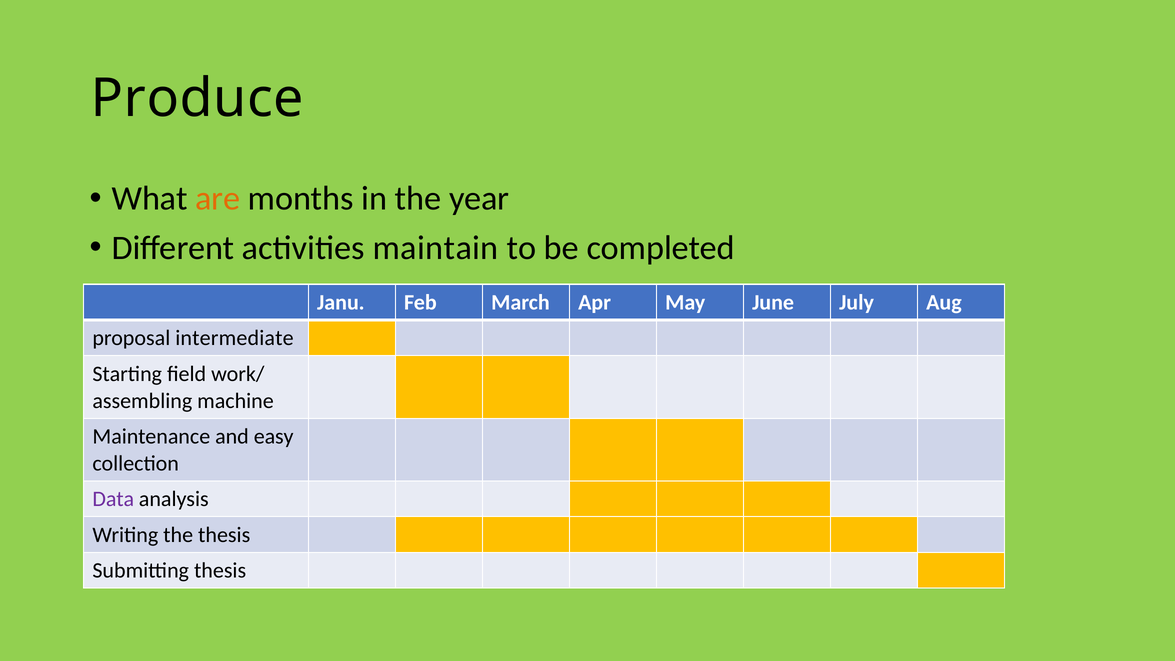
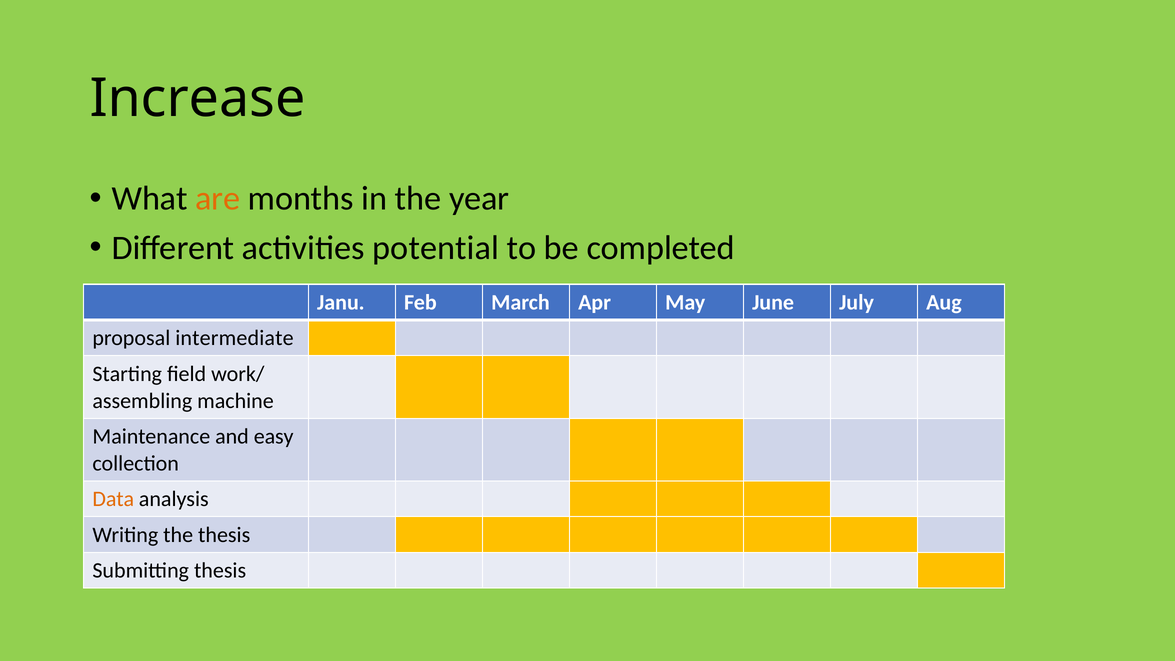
Produce: Produce -> Increase
maintain: maintain -> potential
Data colour: purple -> orange
